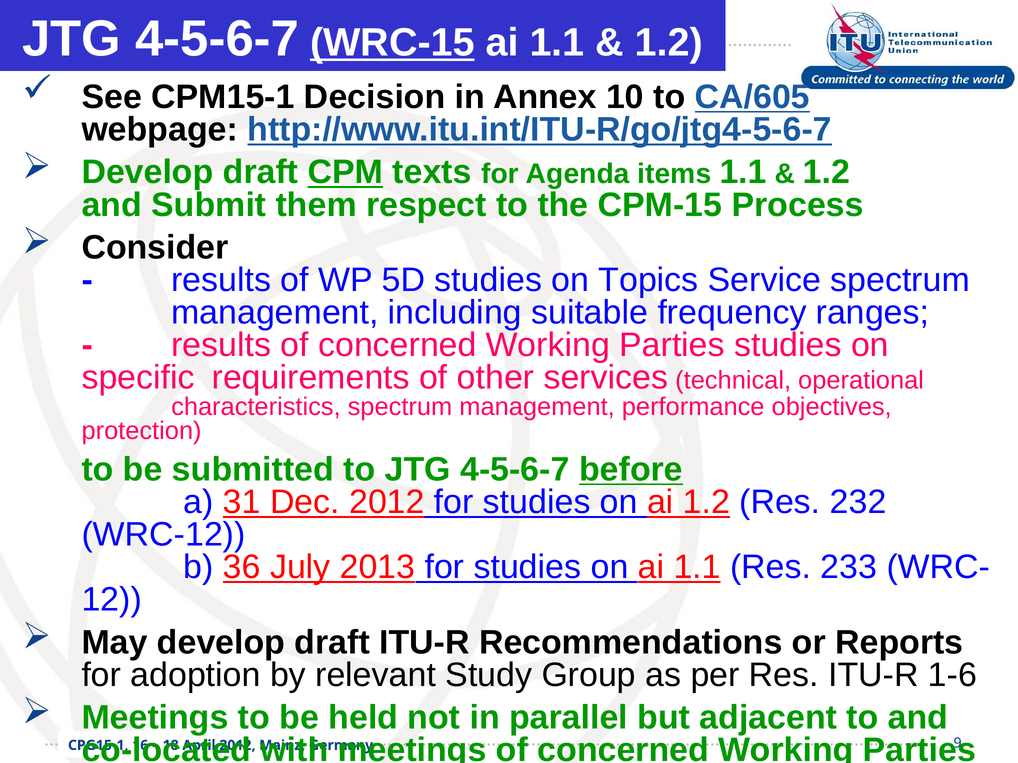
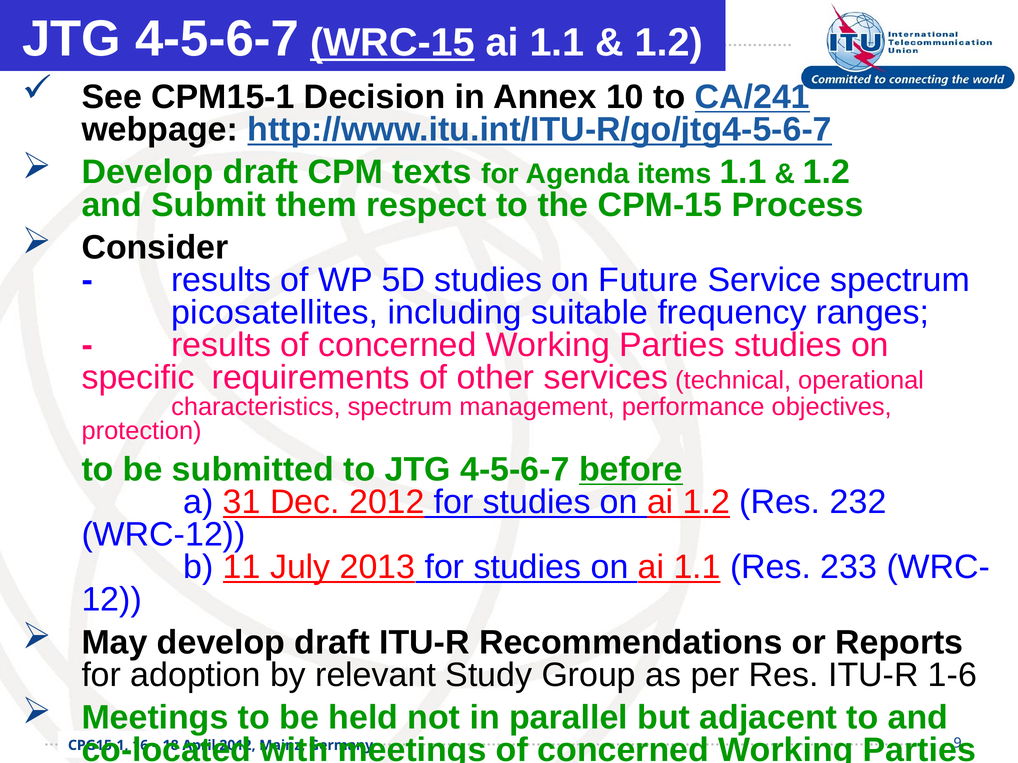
CA/605: CA/605 -> CA/241
CPM underline: present -> none
Topics: Topics -> Future
management at (275, 313): management -> picosatellites
36: 36 -> 11
